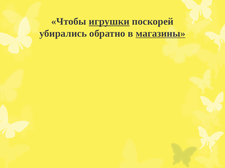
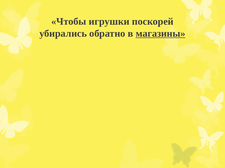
игрушки underline: present -> none
